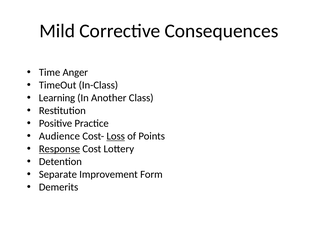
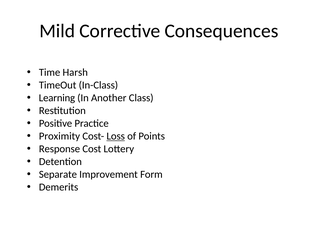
Anger: Anger -> Harsh
Audience: Audience -> Proximity
Response underline: present -> none
